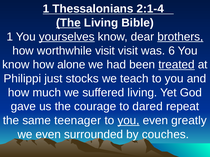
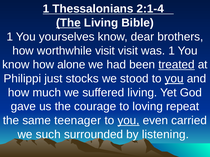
yourselves underline: present -> none
brothers underline: present -> none
was 6: 6 -> 1
teach: teach -> stood
you at (174, 79) underline: none -> present
dared: dared -> loving
greatly: greatly -> carried
we even: even -> such
couches: couches -> listening
